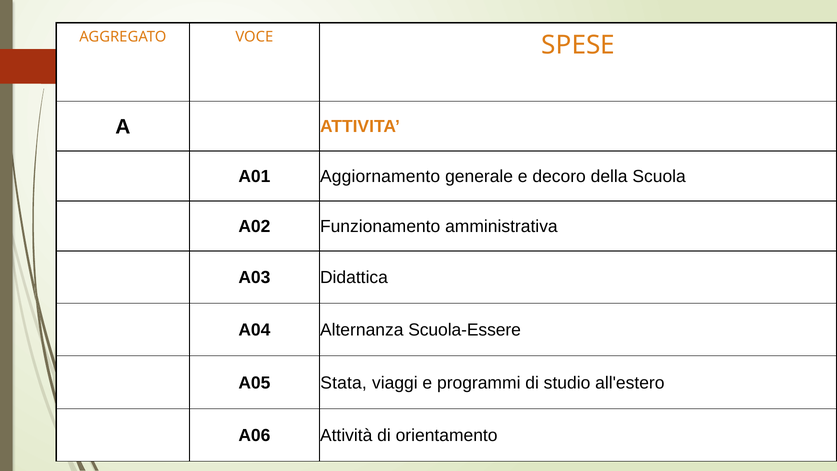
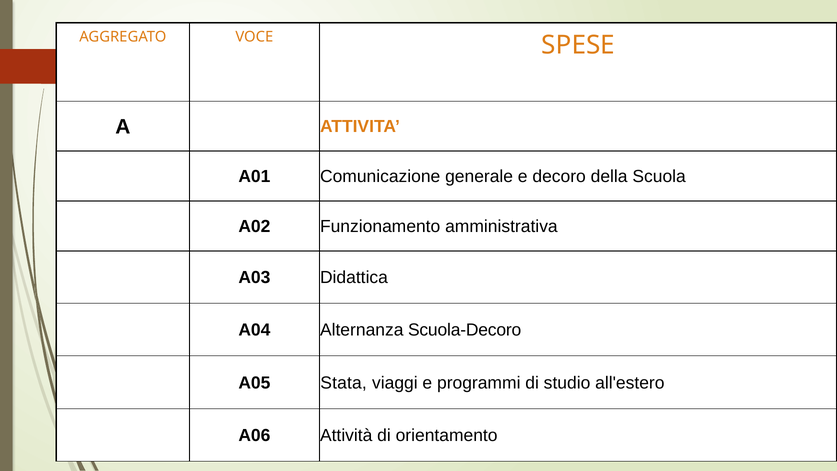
Aggiornamento: Aggiornamento -> Comunicazione
Scuola-Essere: Scuola-Essere -> Scuola-Decoro
